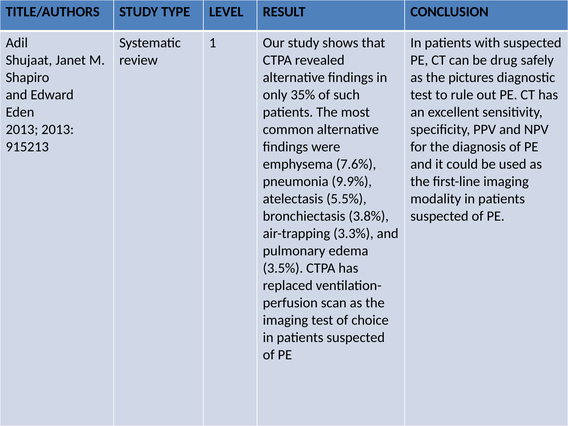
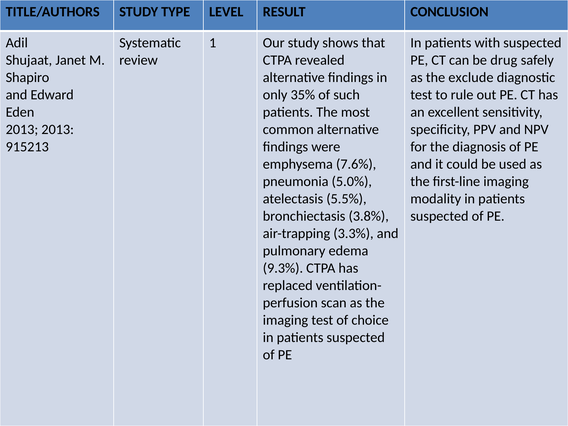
pictures: pictures -> exclude
9.9%: 9.9% -> 5.0%
3.5%: 3.5% -> 9.3%
